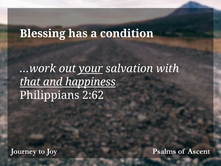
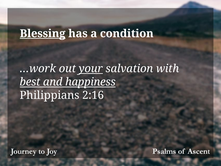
Blessing underline: none -> present
that: that -> best
2:62: 2:62 -> 2:16
